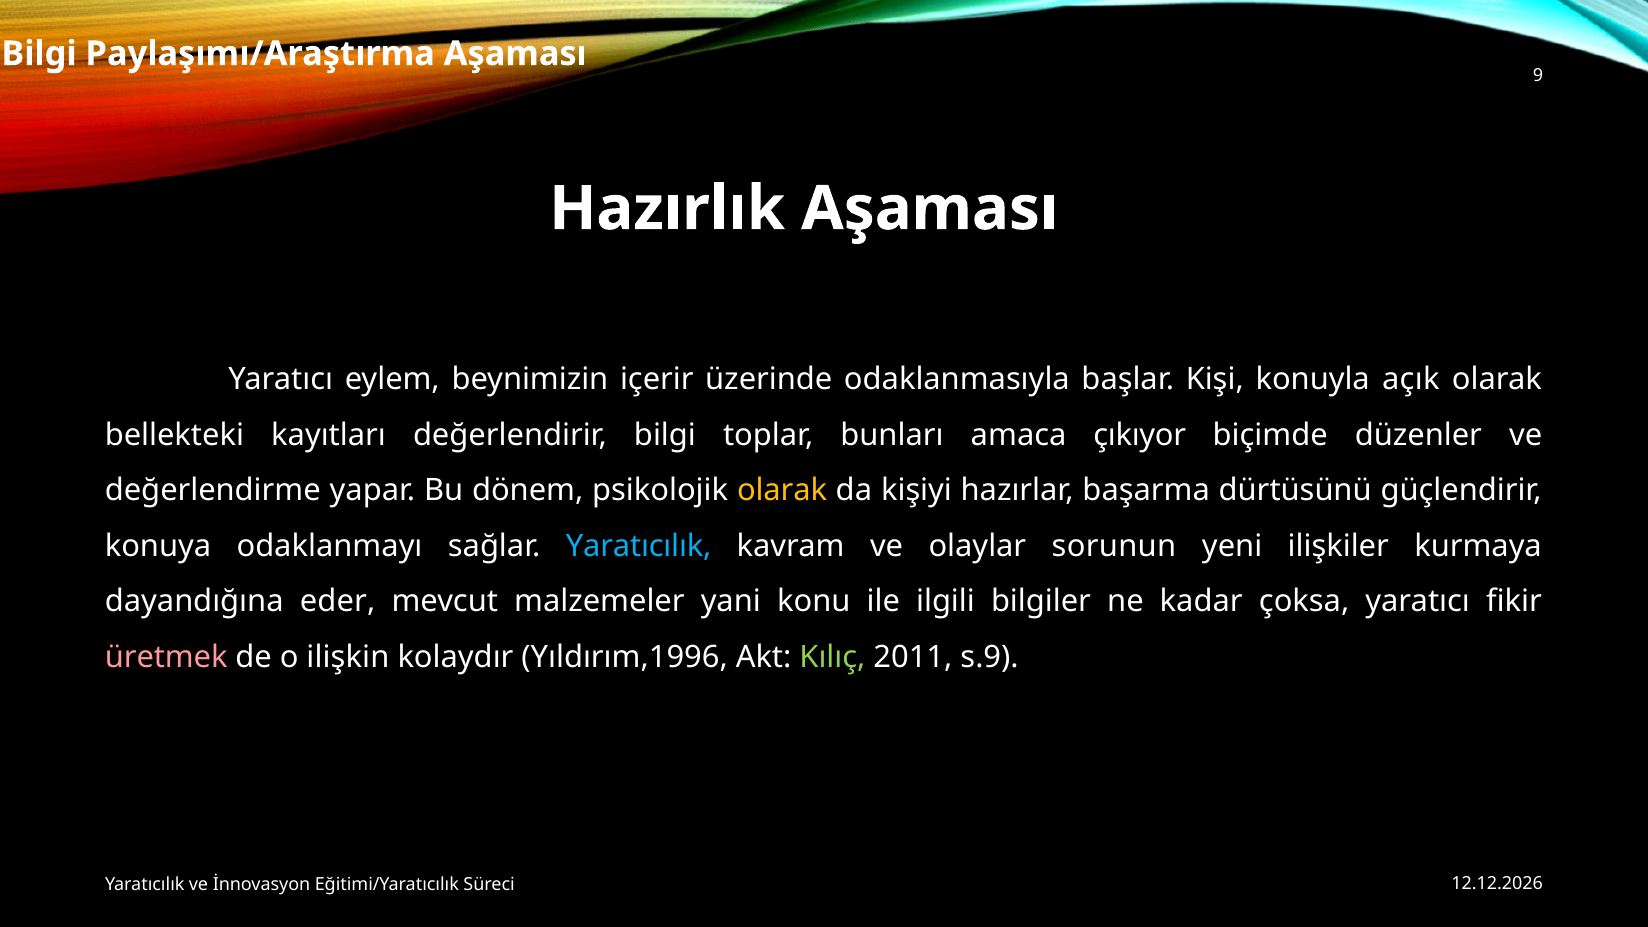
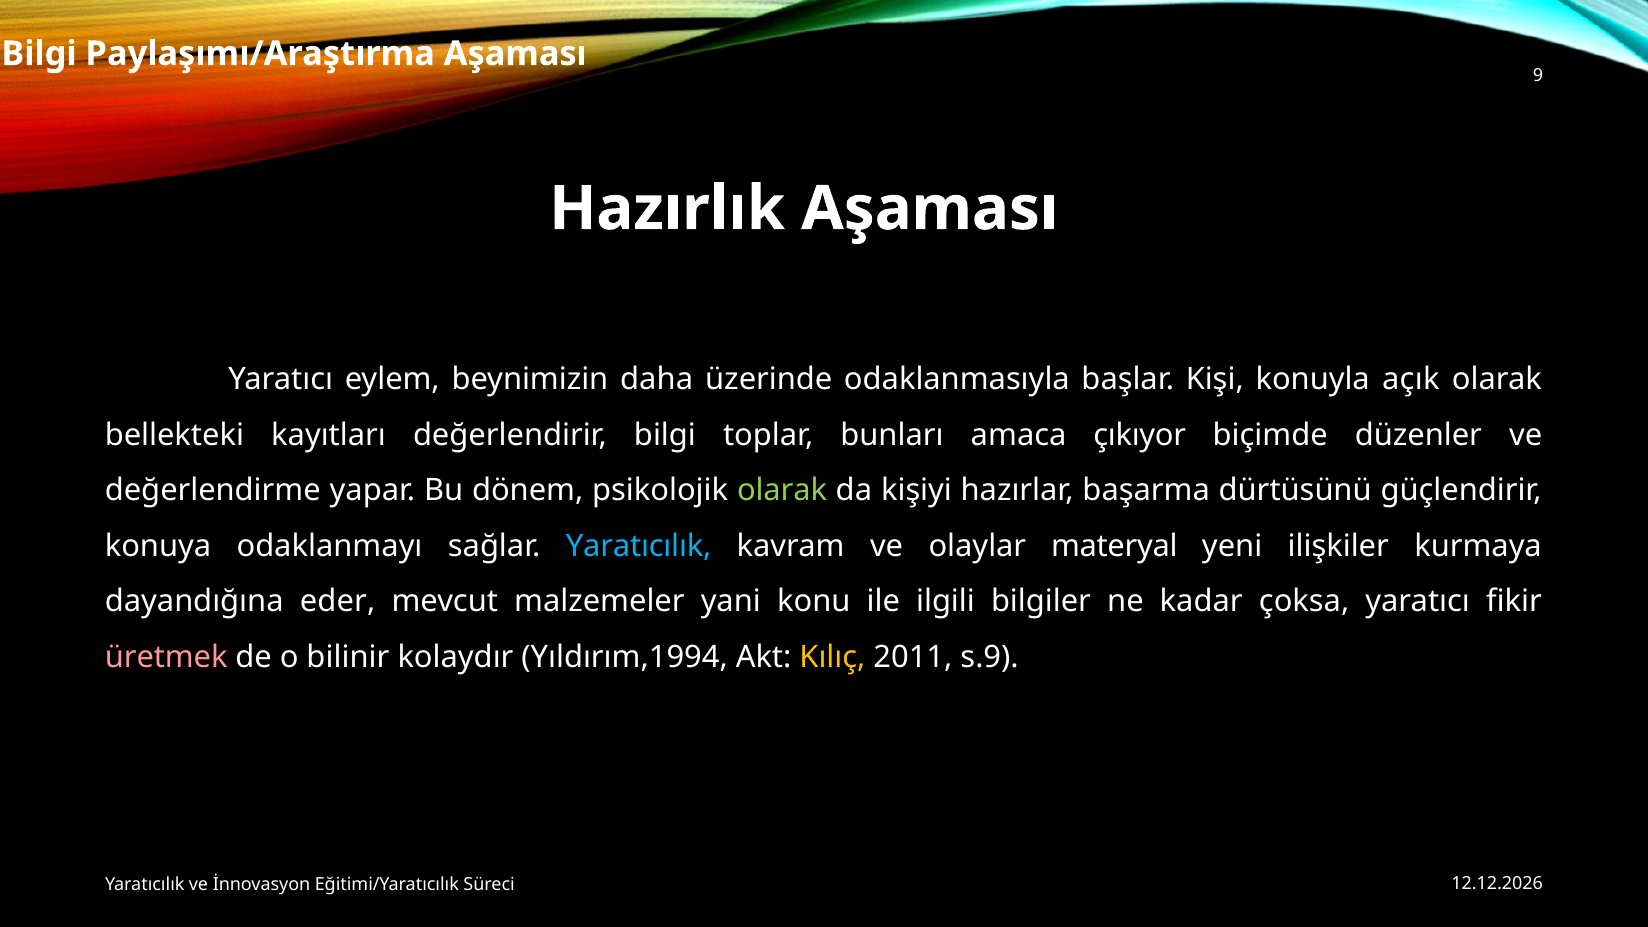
içerir: içerir -> daha
olarak at (782, 490) colour: yellow -> light green
sorunun: sorunun -> materyal
ilişkin: ilişkin -> bilinir
Yıldırım,1996: Yıldırım,1996 -> Yıldırım,1994
Kılıç colour: light green -> yellow
